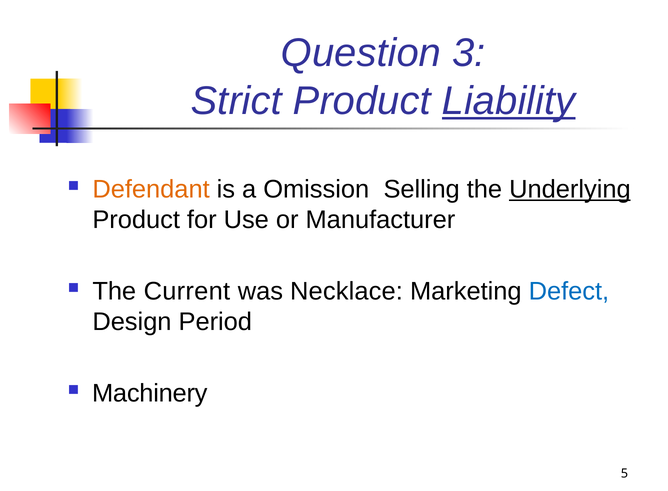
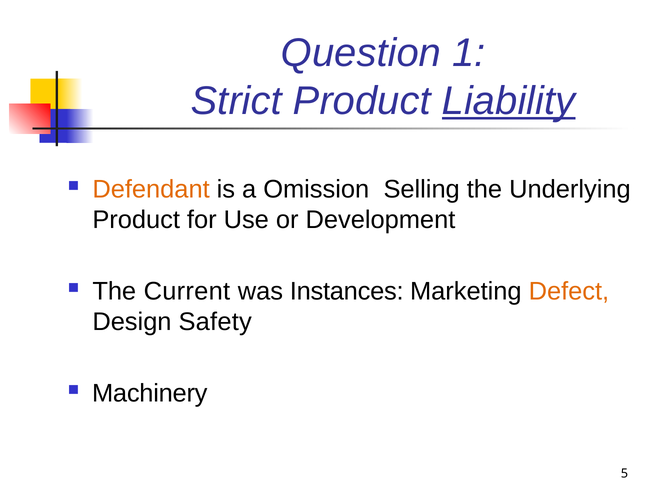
3: 3 -> 1
Underlying underline: present -> none
Manufacturer: Manufacturer -> Development
Necklace: Necklace -> Instances
Defect colour: blue -> orange
Period: Period -> Safety
